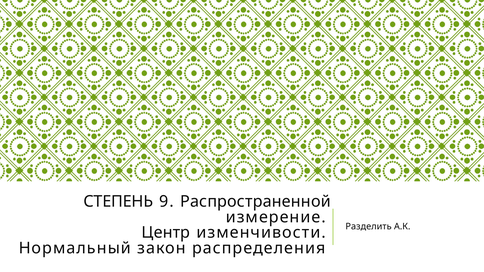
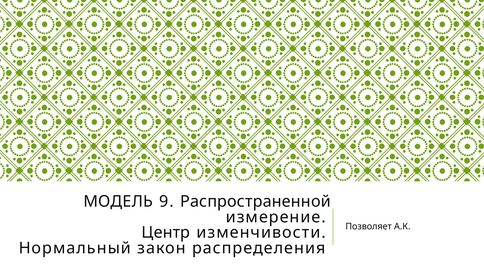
СТЕПЕНЬ: СТЕПЕНЬ -> МОДЕЛЬ
Разделить: Разделить -> Позволяет
